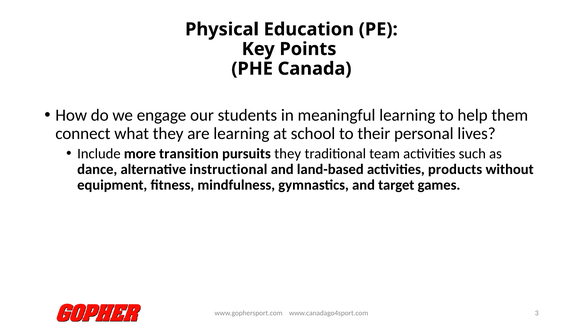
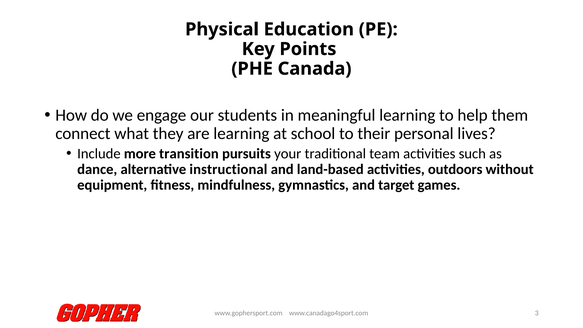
pursuits they: they -> your
products: products -> outdoors
